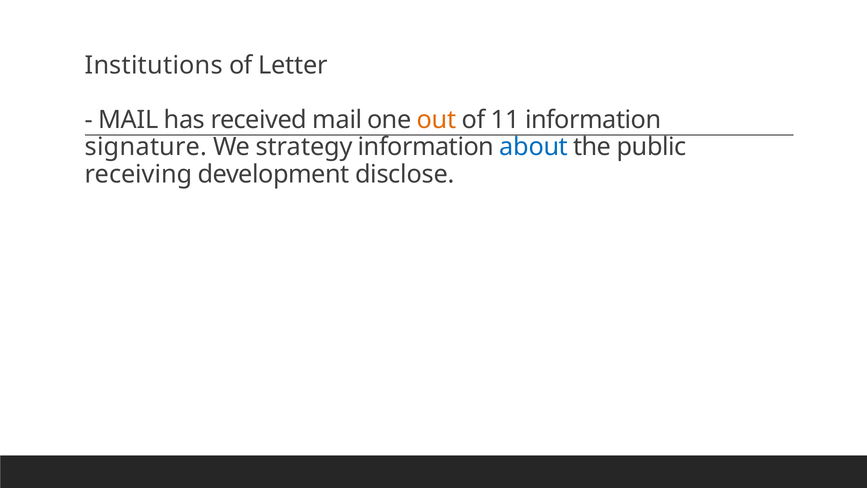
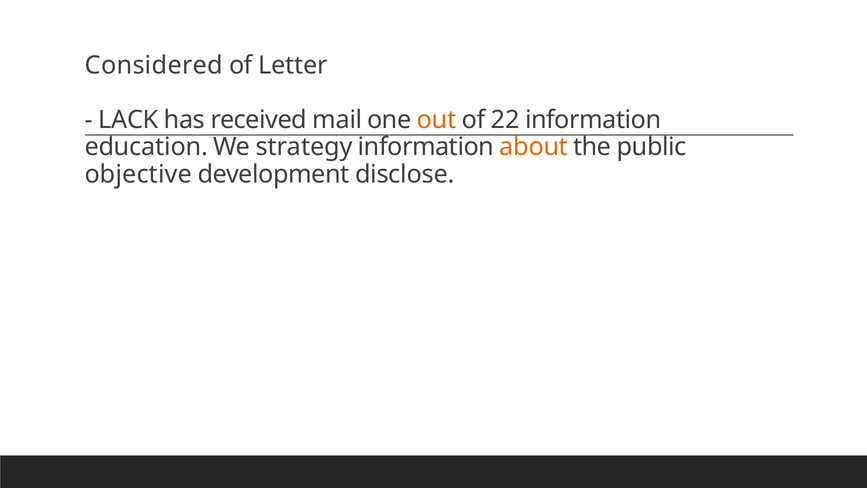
Institutions: Institutions -> Considered
MAIL at (128, 120): MAIL -> LACK
11: 11 -> 22
signature: signature -> education
about colour: blue -> orange
receiving: receiving -> objective
